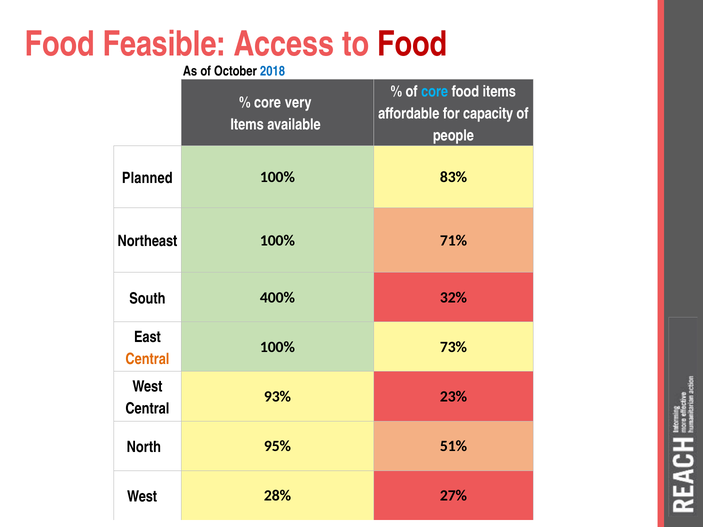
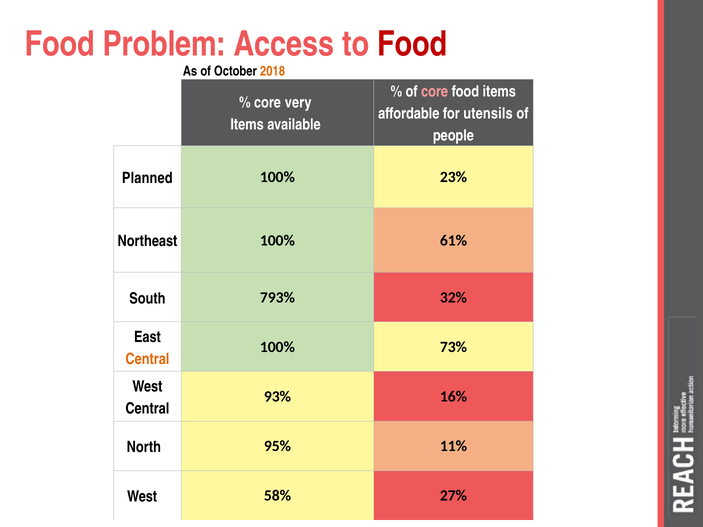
Feasible: Feasible -> Problem
2018 colour: blue -> orange
core at (435, 92) colour: light blue -> pink
capacity: capacity -> utensils
83%: 83% -> 23%
71%: 71% -> 61%
400%: 400% -> 793%
23%: 23% -> 16%
51%: 51% -> 11%
28%: 28% -> 58%
